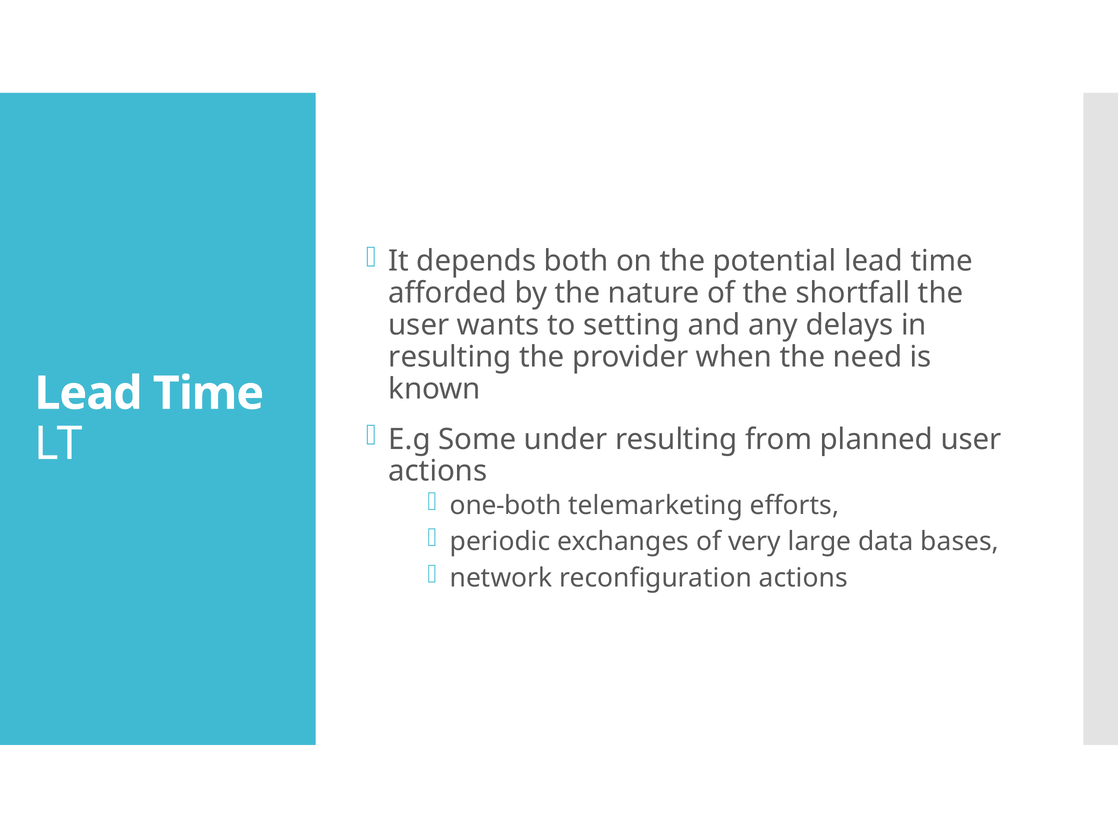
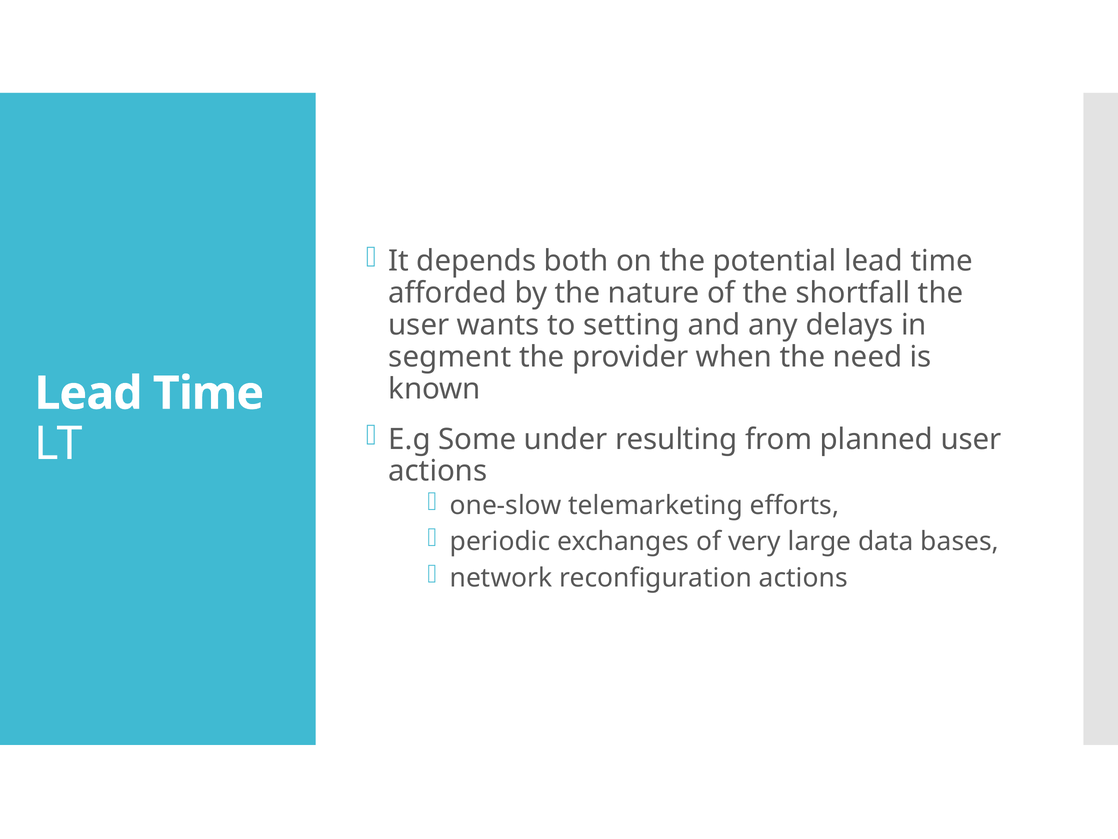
resulting at (450, 357): resulting -> segment
one-both: one-both -> one-slow
